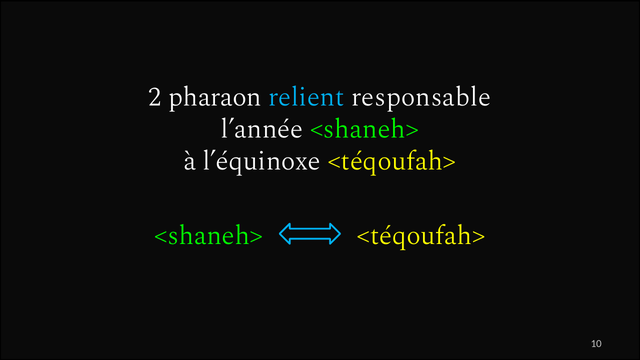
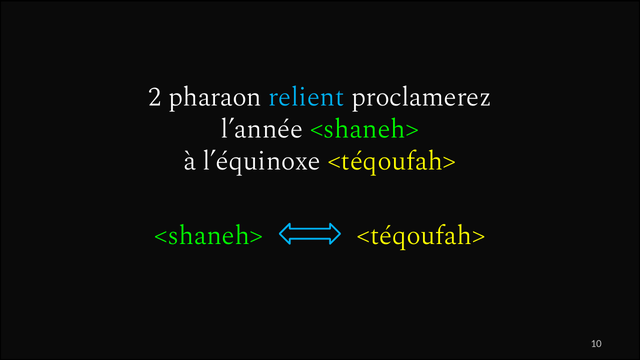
responsable: responsable -> proclamerez
